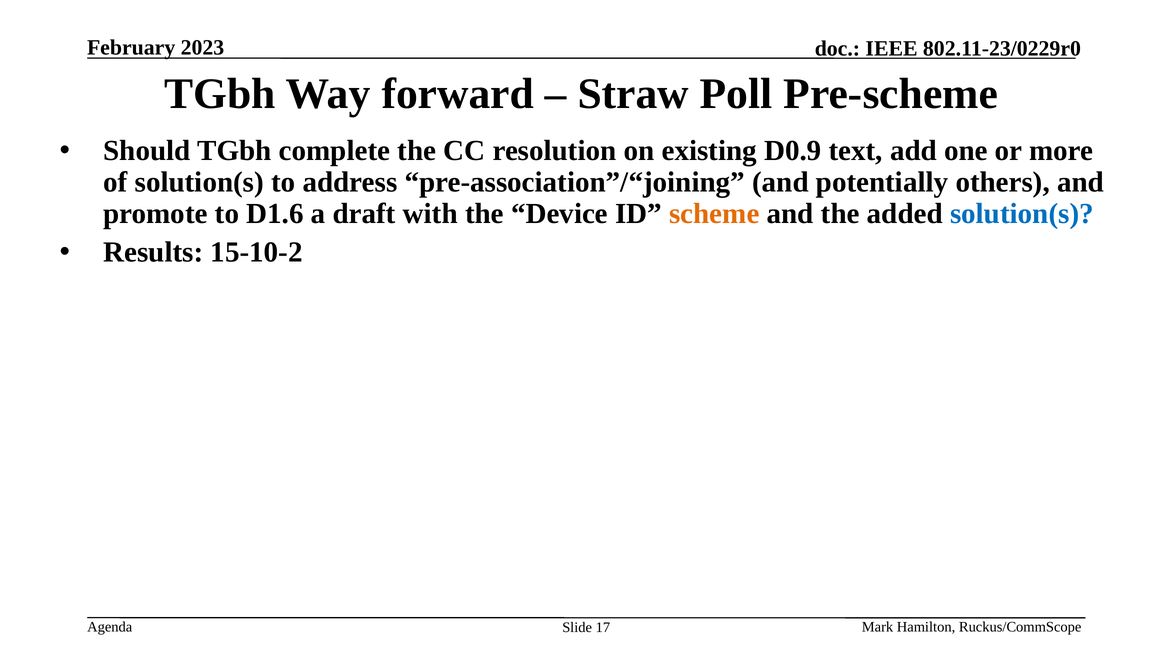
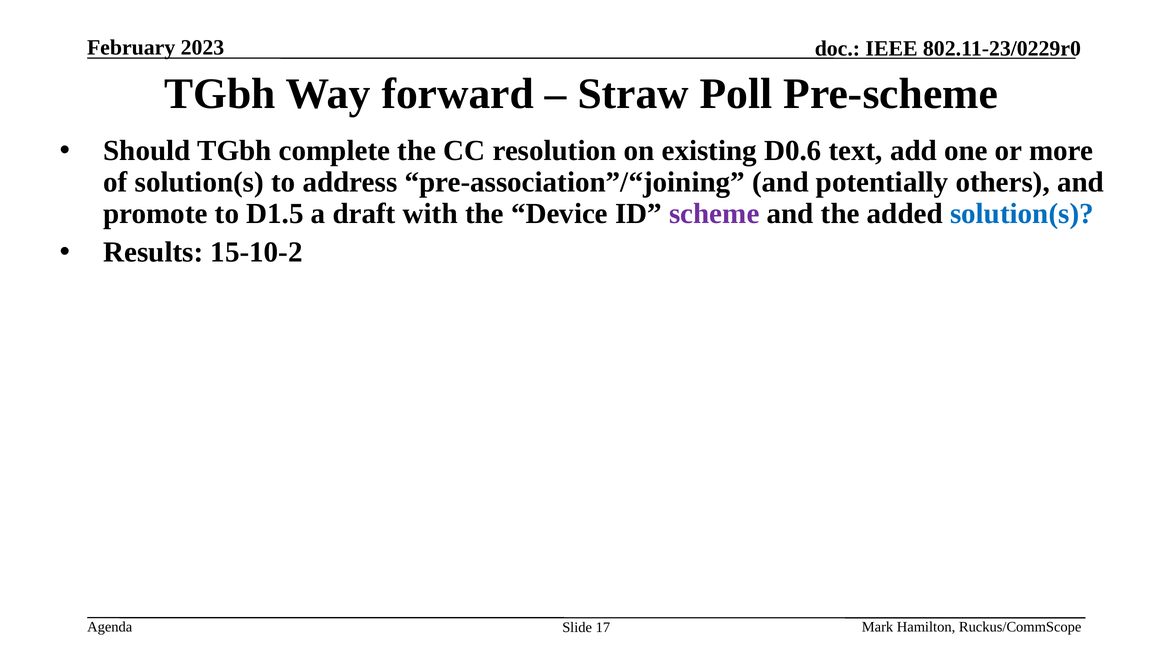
D0.9: D0.9 -> D0.6
D1.6: D1.6 -> D1.5
scheme colour: orange -> purple
